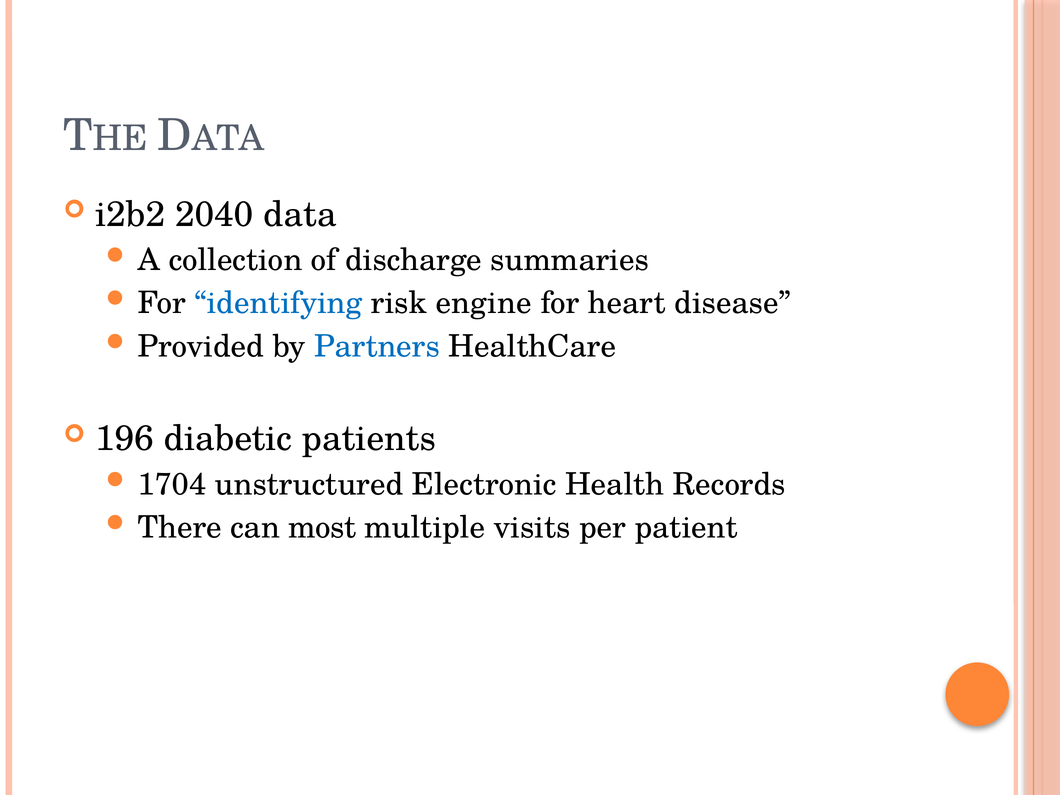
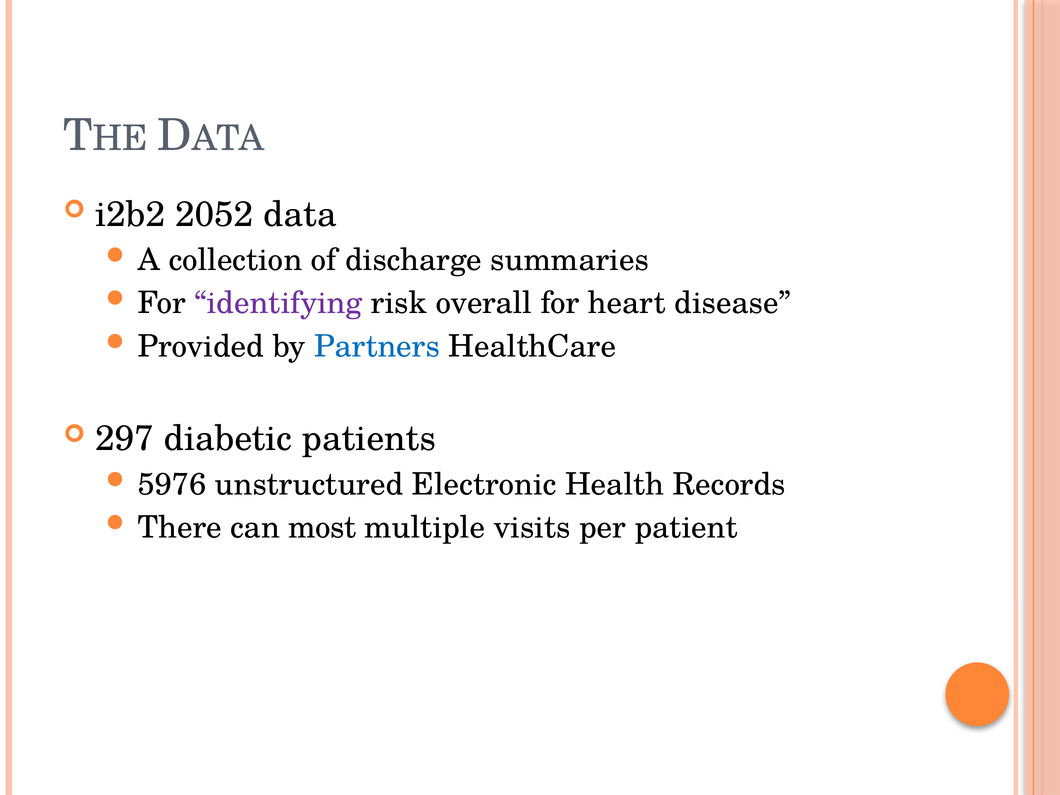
2040: 2040 -> 2052
identifying colour: blue -> purple
engine: engine -> overall
196: 196 -> 297
1704: 1704 -> 5976
